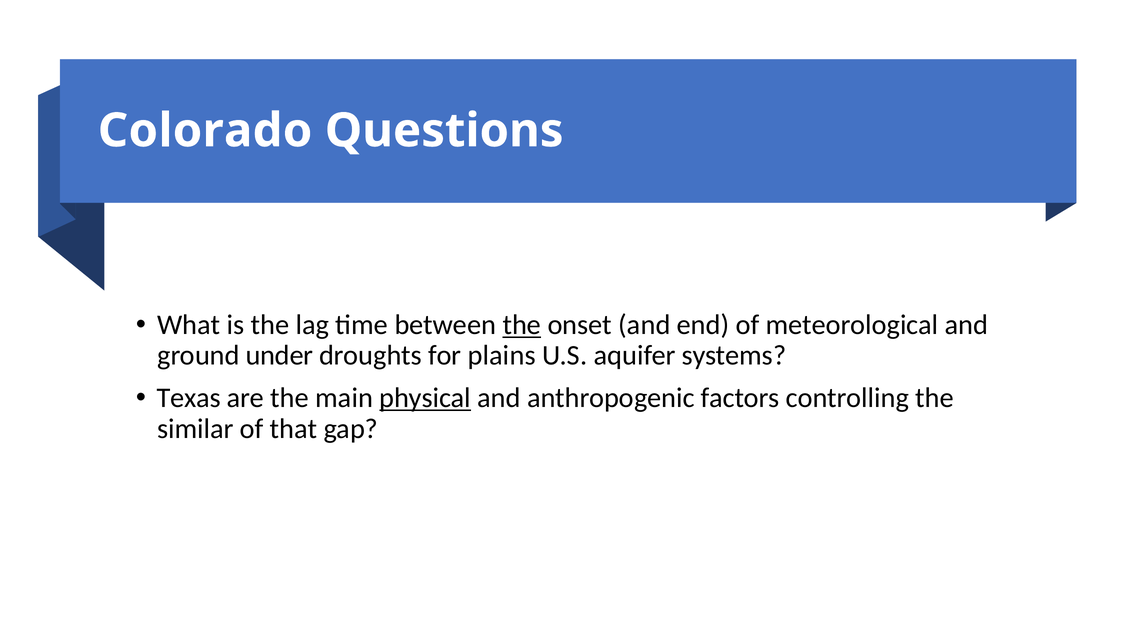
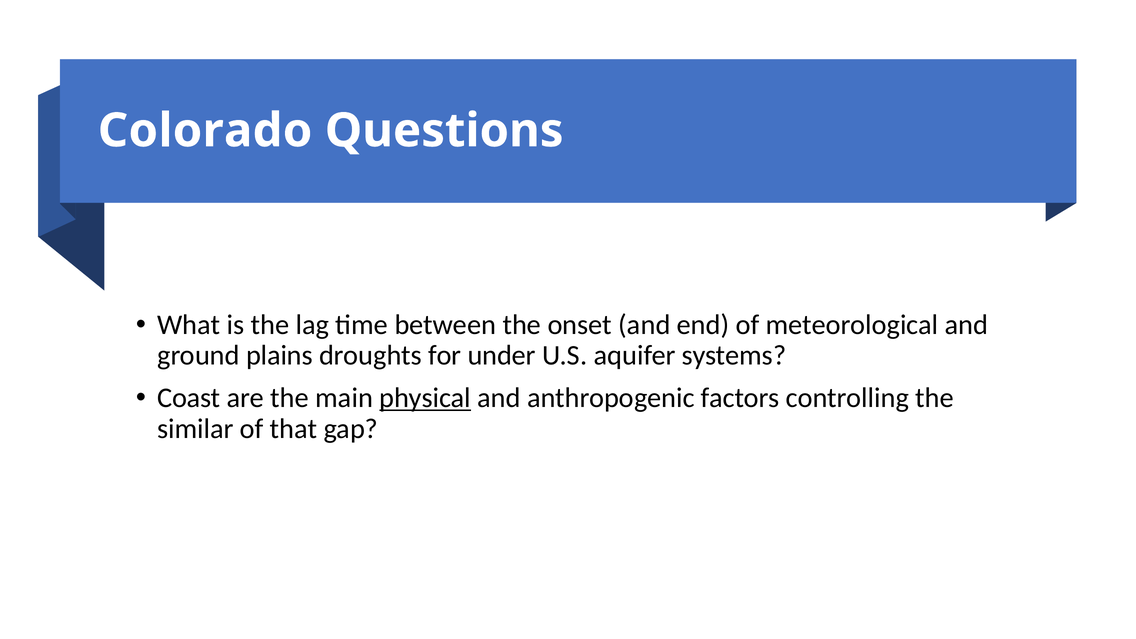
the at (522, 325) underline: present -> none
under: under -> plains
plains: plains -> under
Texas: Texas -> Coast
